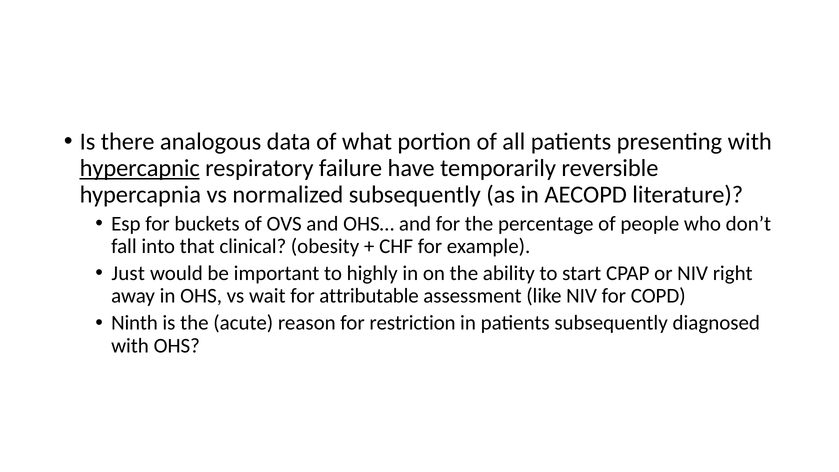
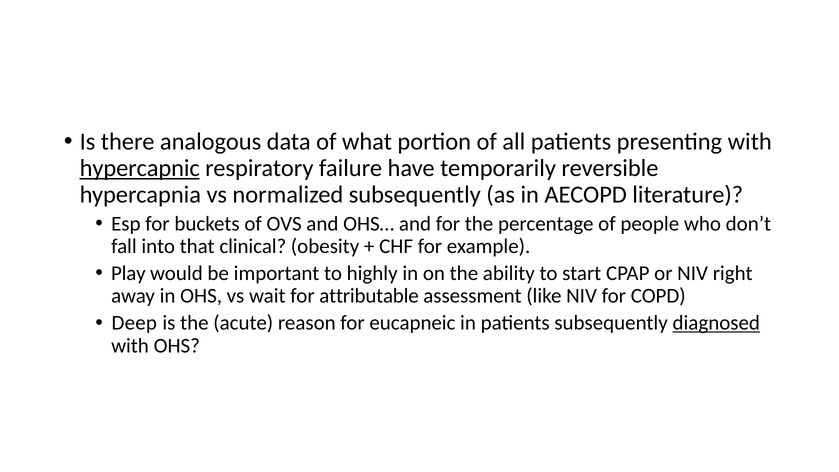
Just: Just -> Play
Ninth: Ninth -> Deep
restriction: restriction -> eucapneic
diagnosed underline: none -> present
